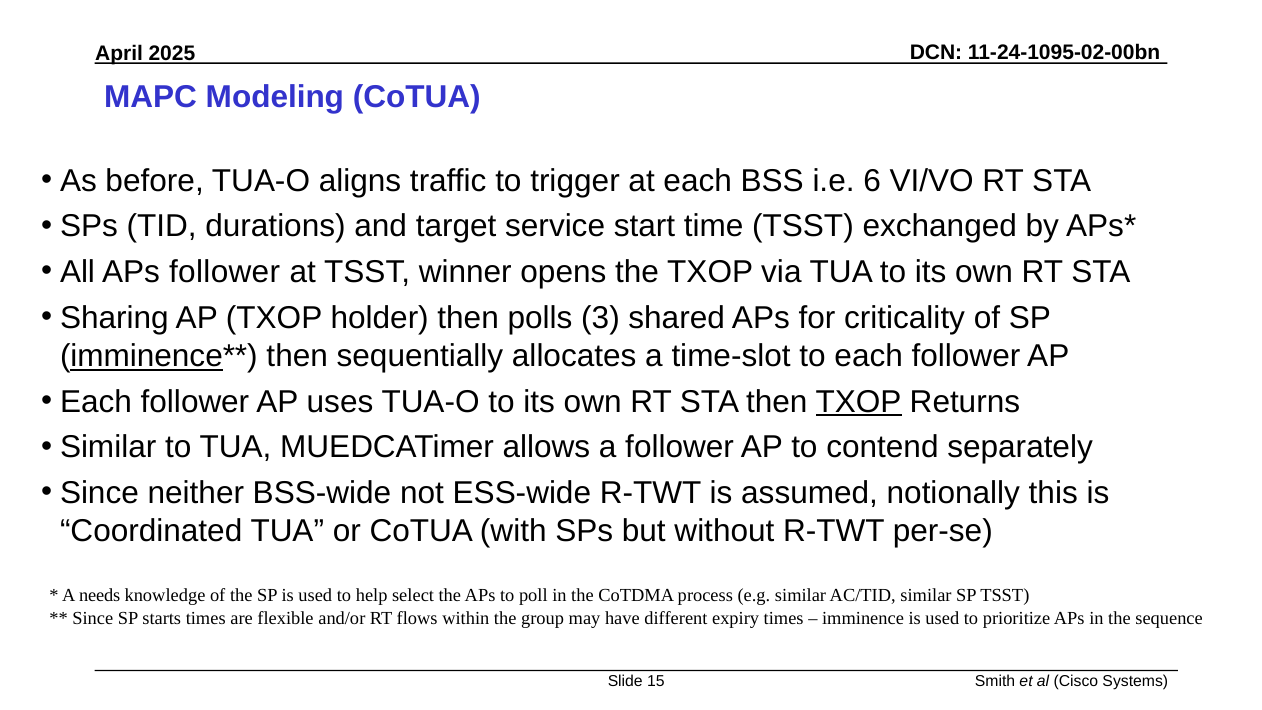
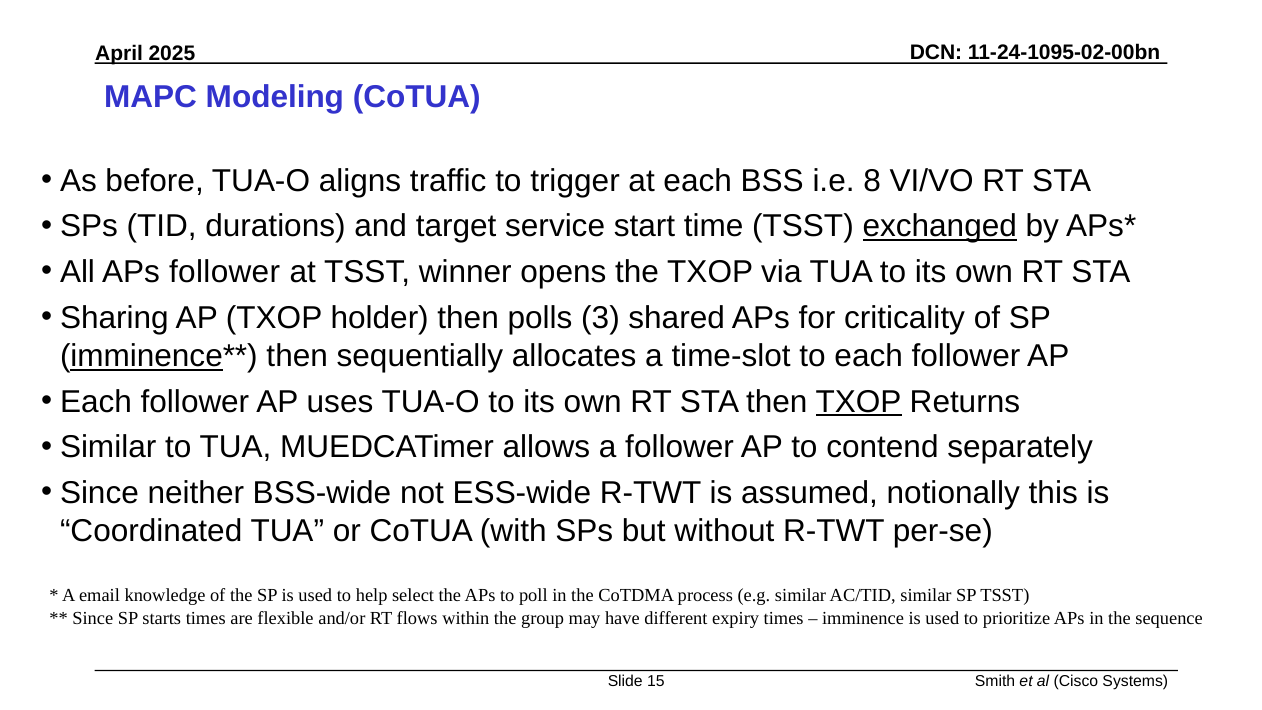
6: 6 -> 8
exchanged underline: none -> present
needs: needs -> email
